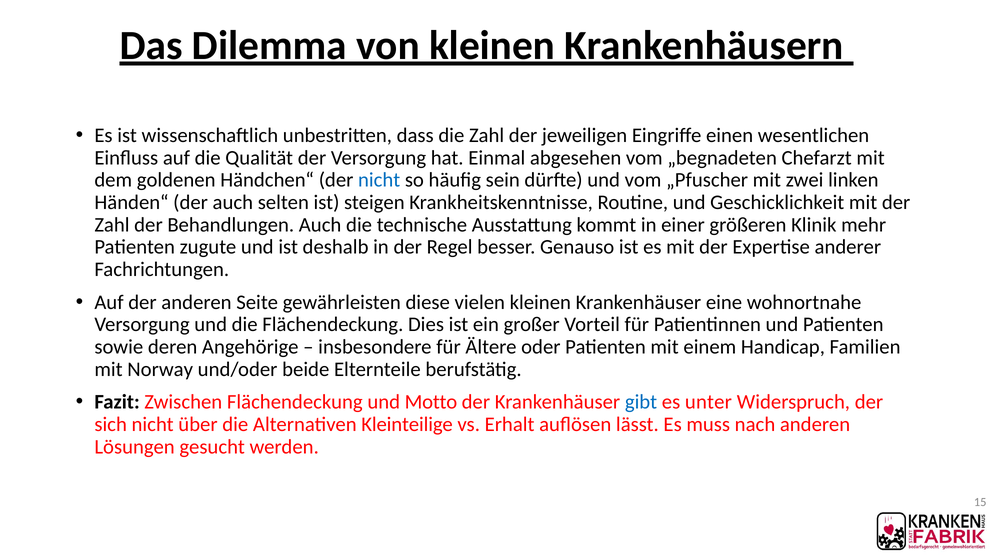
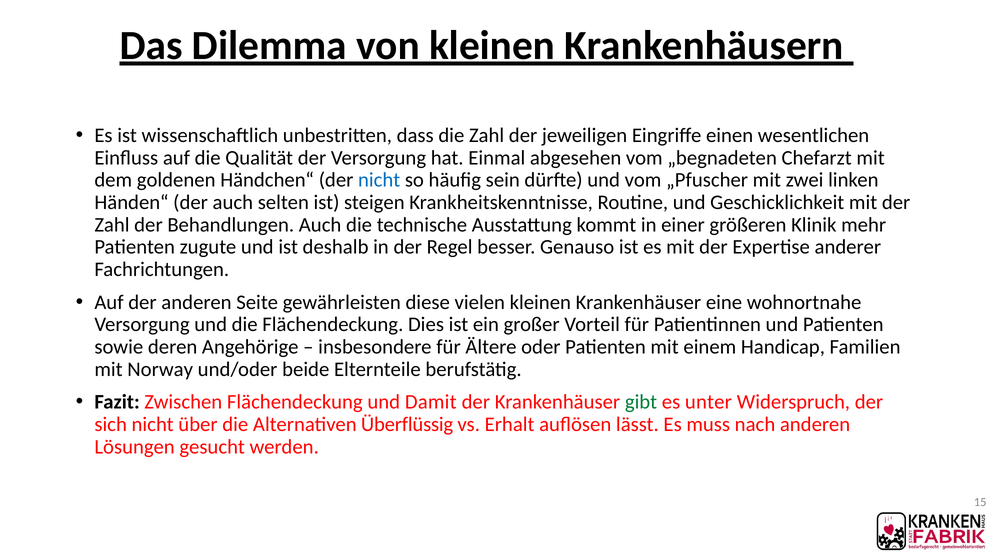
Motto: Motto -> Damit
gibt colour: blue -> green
Kleinteilige: Kleinteilige -> Überflüssig
